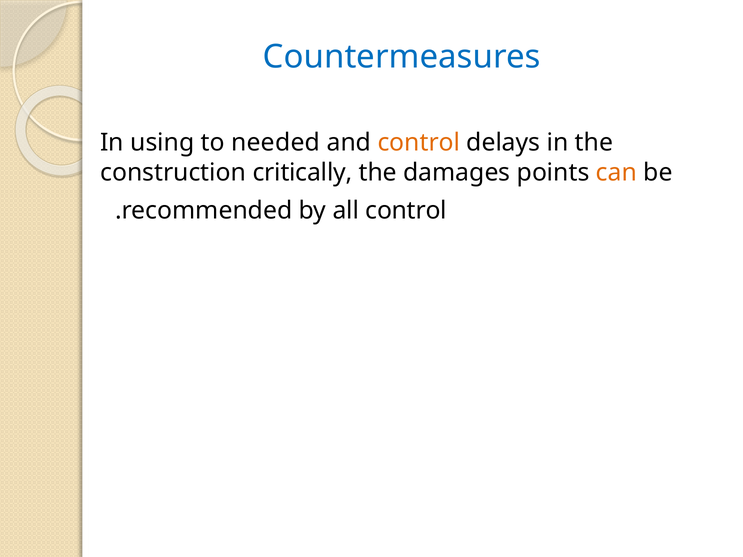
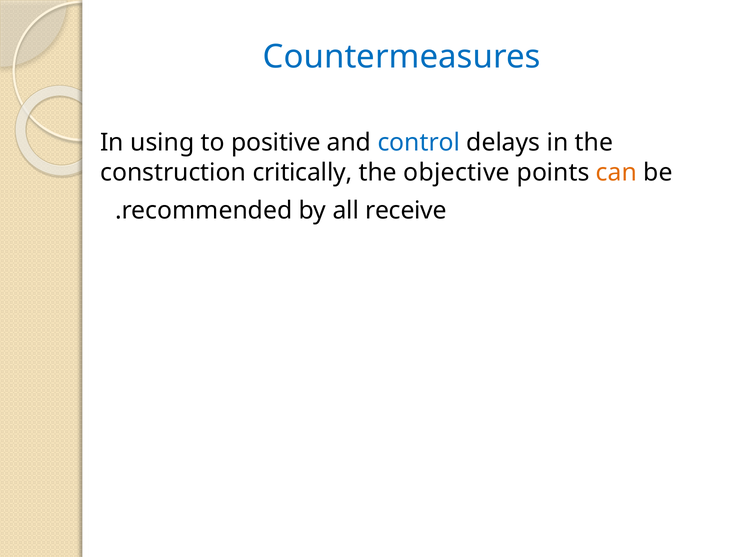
needed: needed -> positive
control at (419, 143) colour: orange -> blue
damages: damages -> objective
all control: control -> receive
